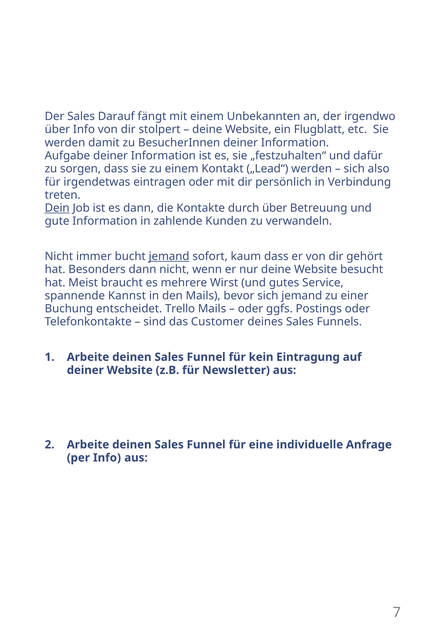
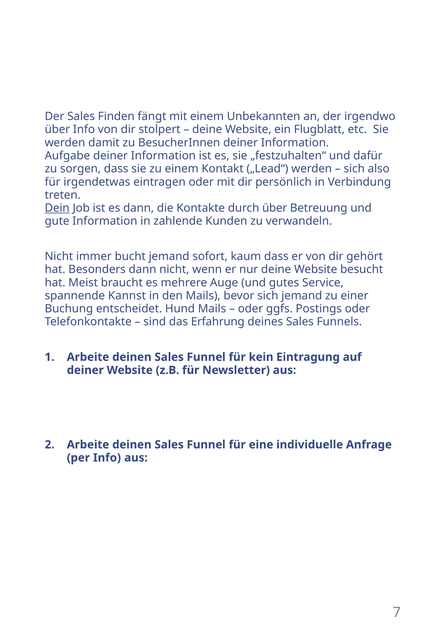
Darauf: Darauf -> Finden
jemand at (169, 256) underline: present -> none
Wirst: Wirst -> Auge
Trello: Trello -> Hund
Customer: Customer -> Erfahrung
